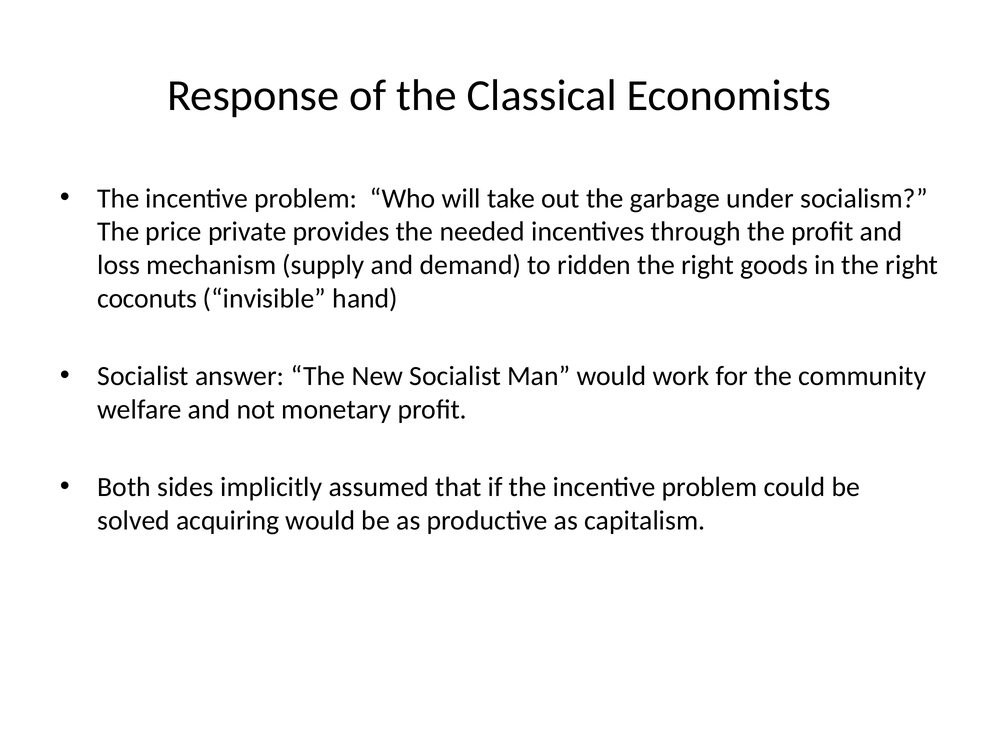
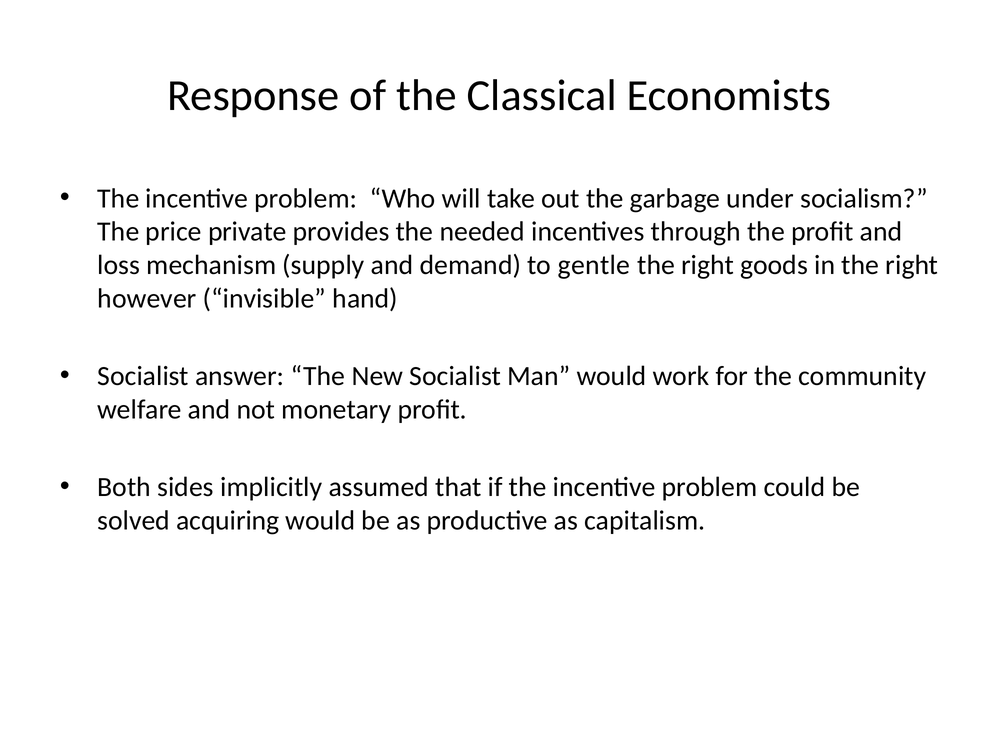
ridden: ridden -> gentle
coconuts: coconuts -> however
